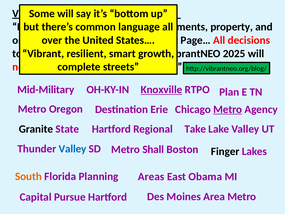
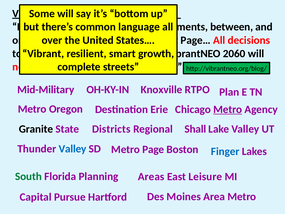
property: property -> between
2025: 2025 -> 2060
Knoxville underline: present -> none
Hartford at (111, 129): Hartford -> Districts
Take: Take -> Shall
Shall: Shall -> Page
Finger colour: black -> blue
South colour: orange -> green
Obama: Obama -> Leisure
